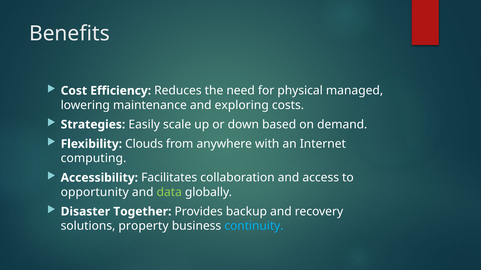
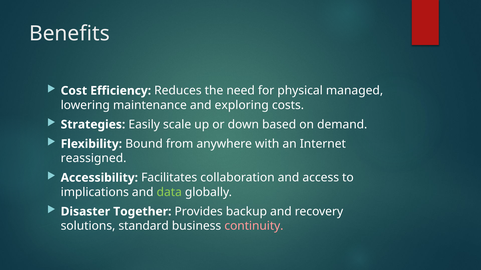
Clouds: Clouds -> Bound
computing: computing -> reassigned
opportunity: opportunity -> implications
property: property -> standard
continuity colour: light blue -> pink
